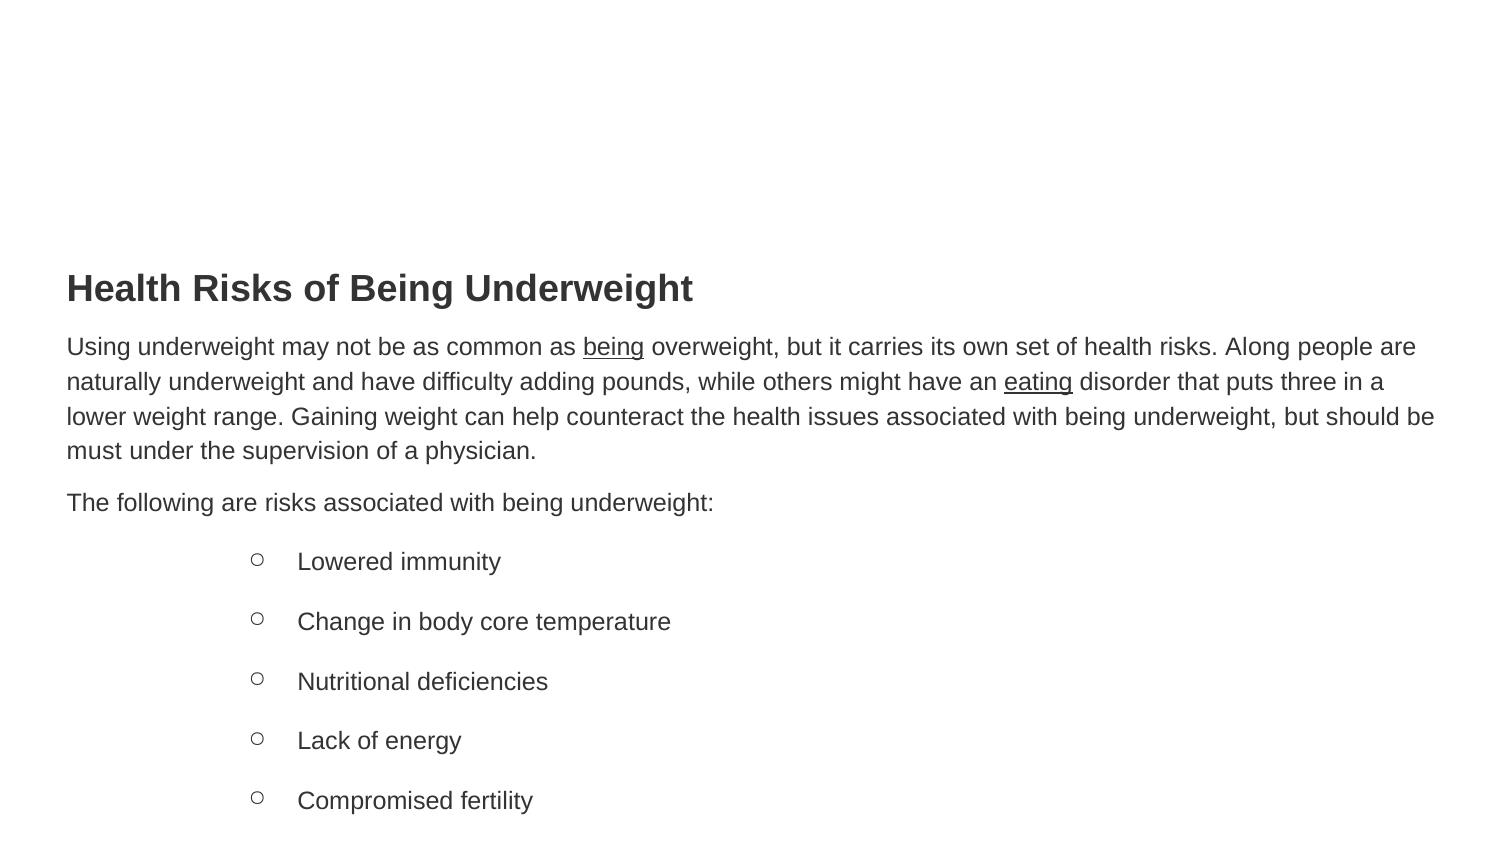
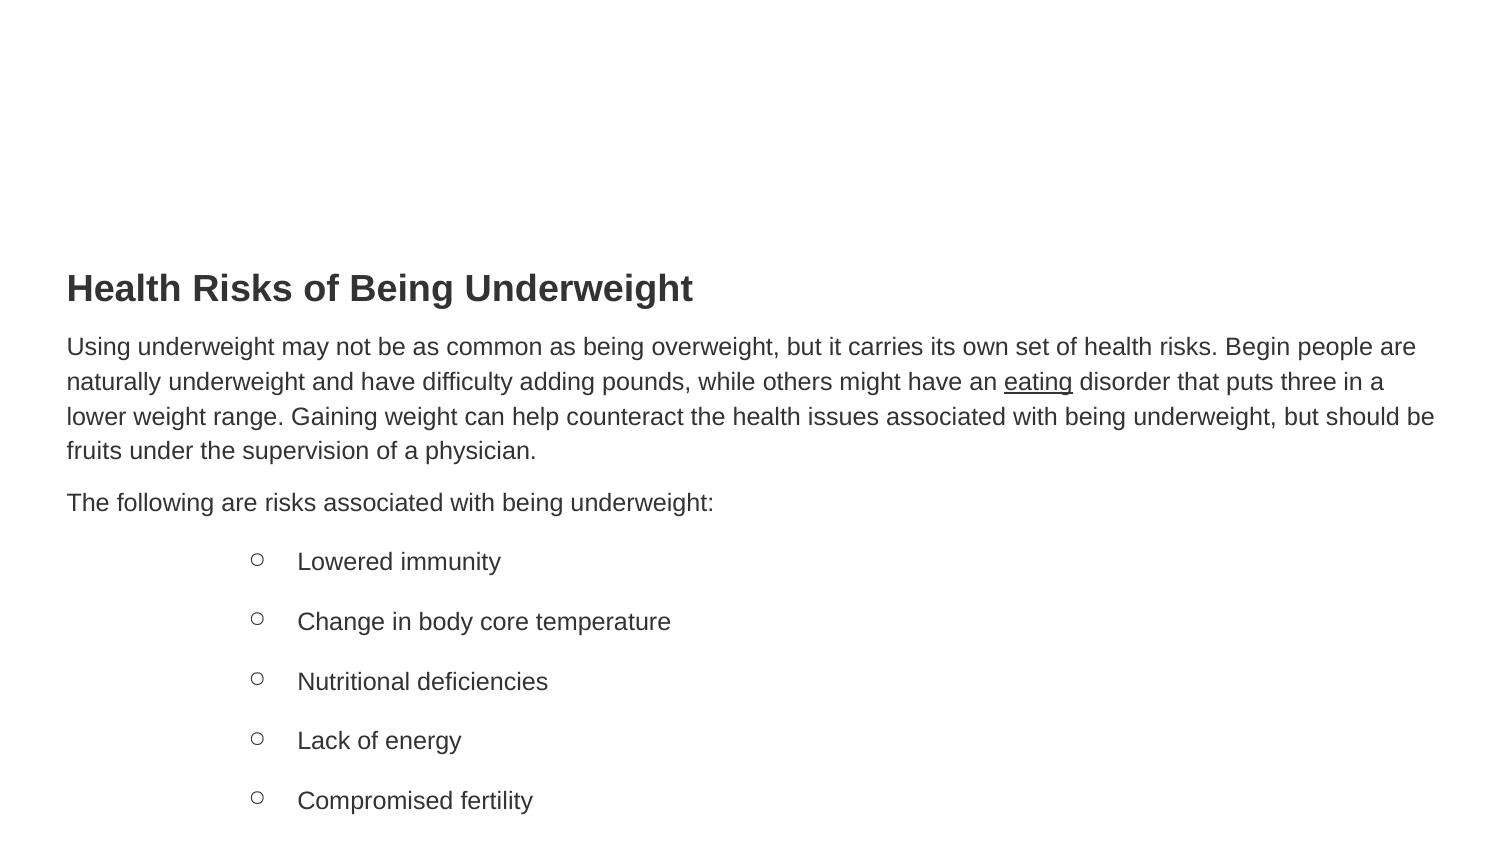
being at (614, 348) underline: present -> none
Along: Along -> Begin
must: must -> fruits
